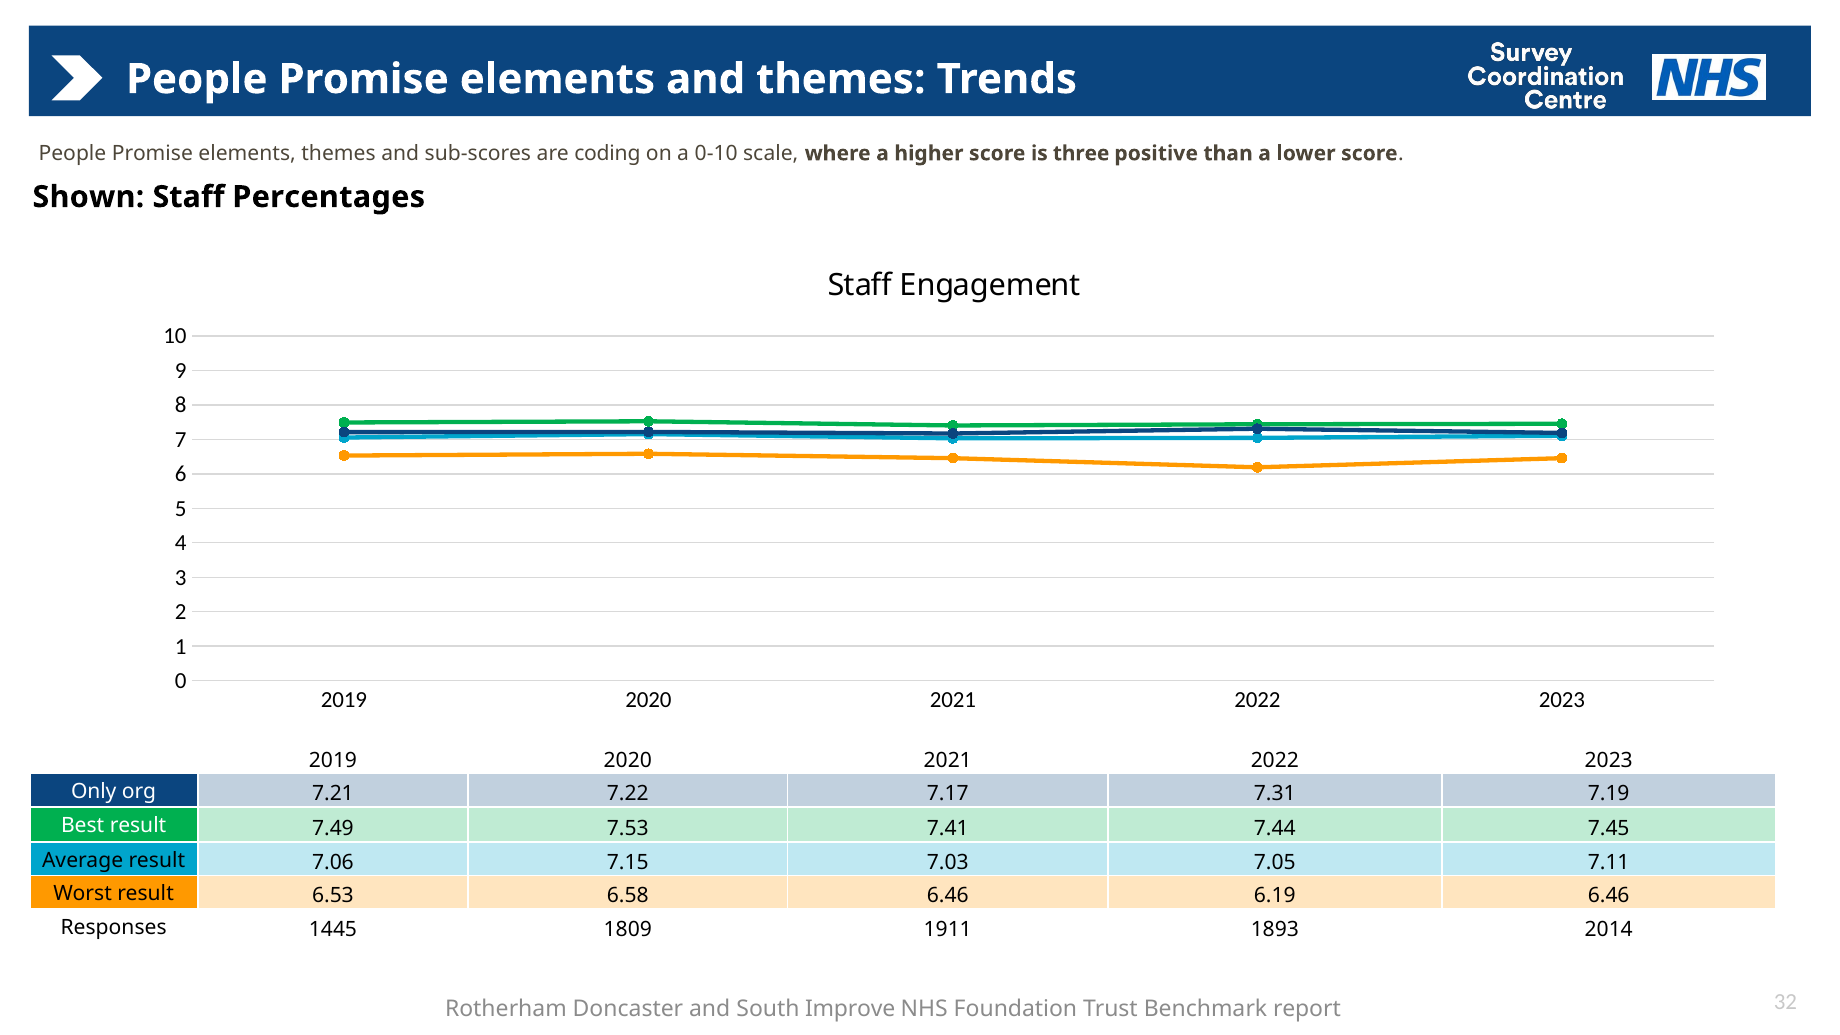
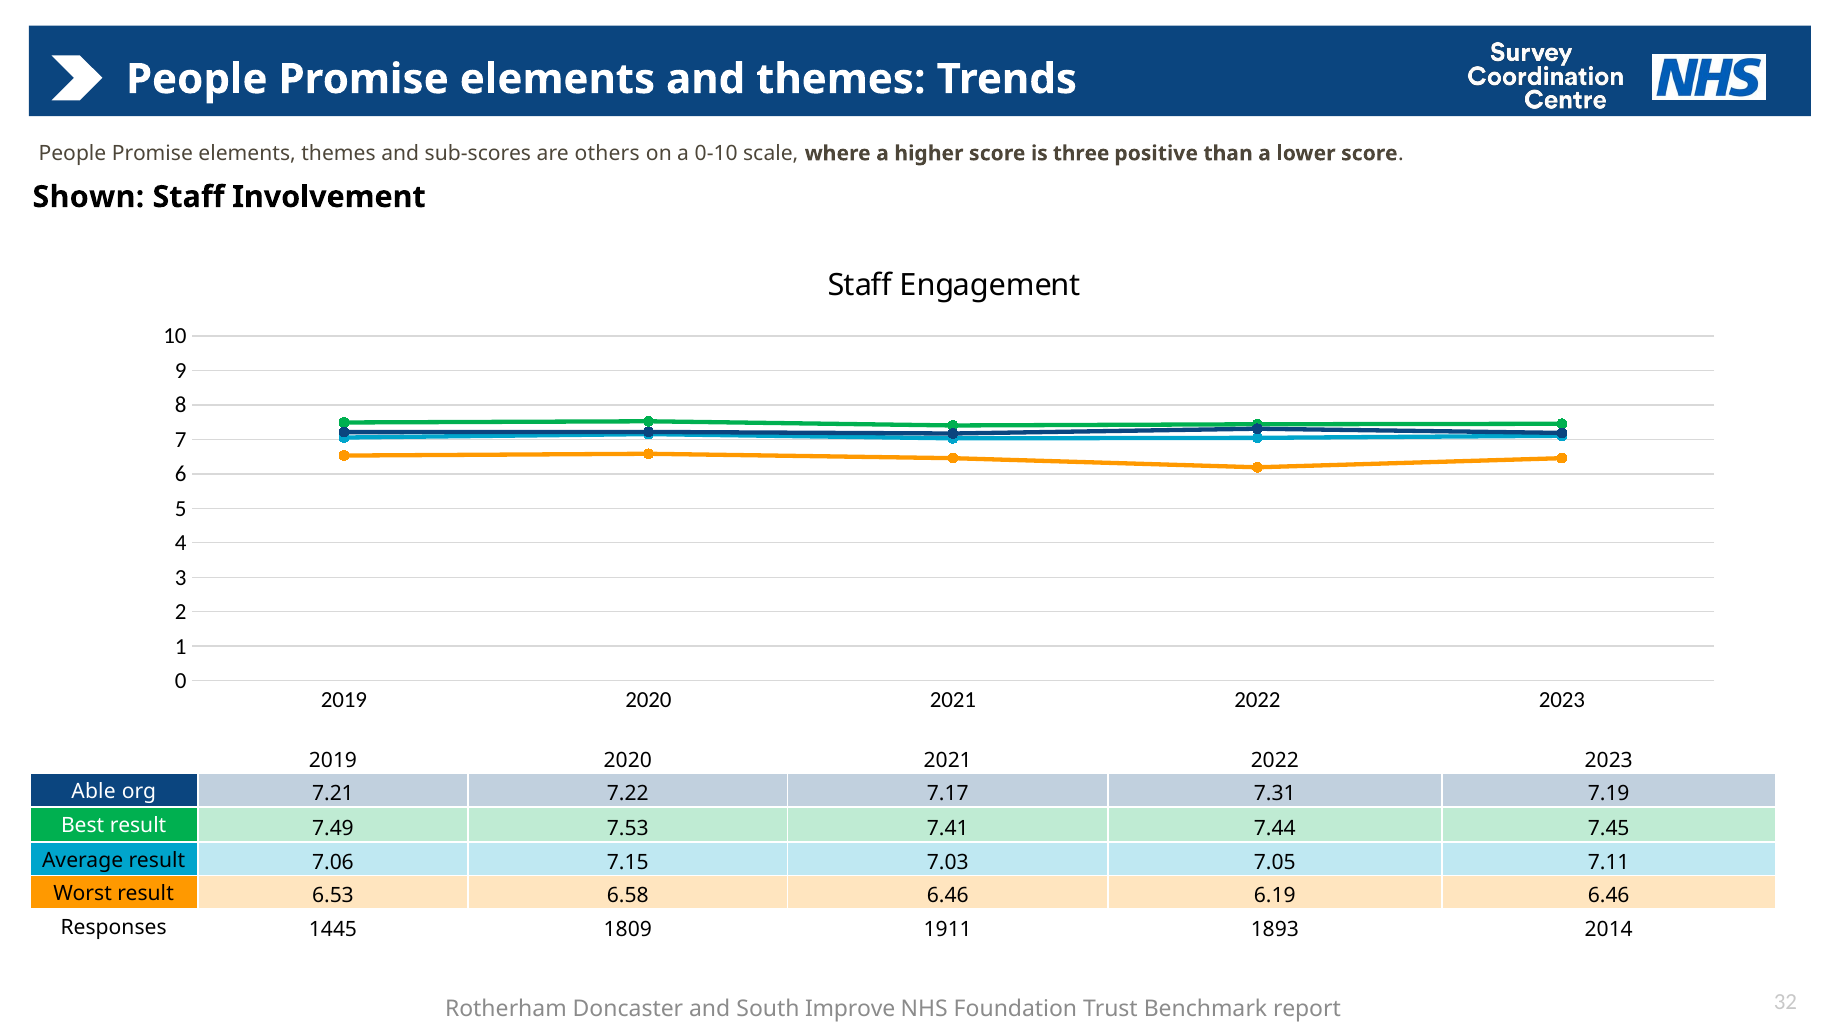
coding: coding -> others
Percentages: Percentages -> Involvement
Only: Only -> Able
